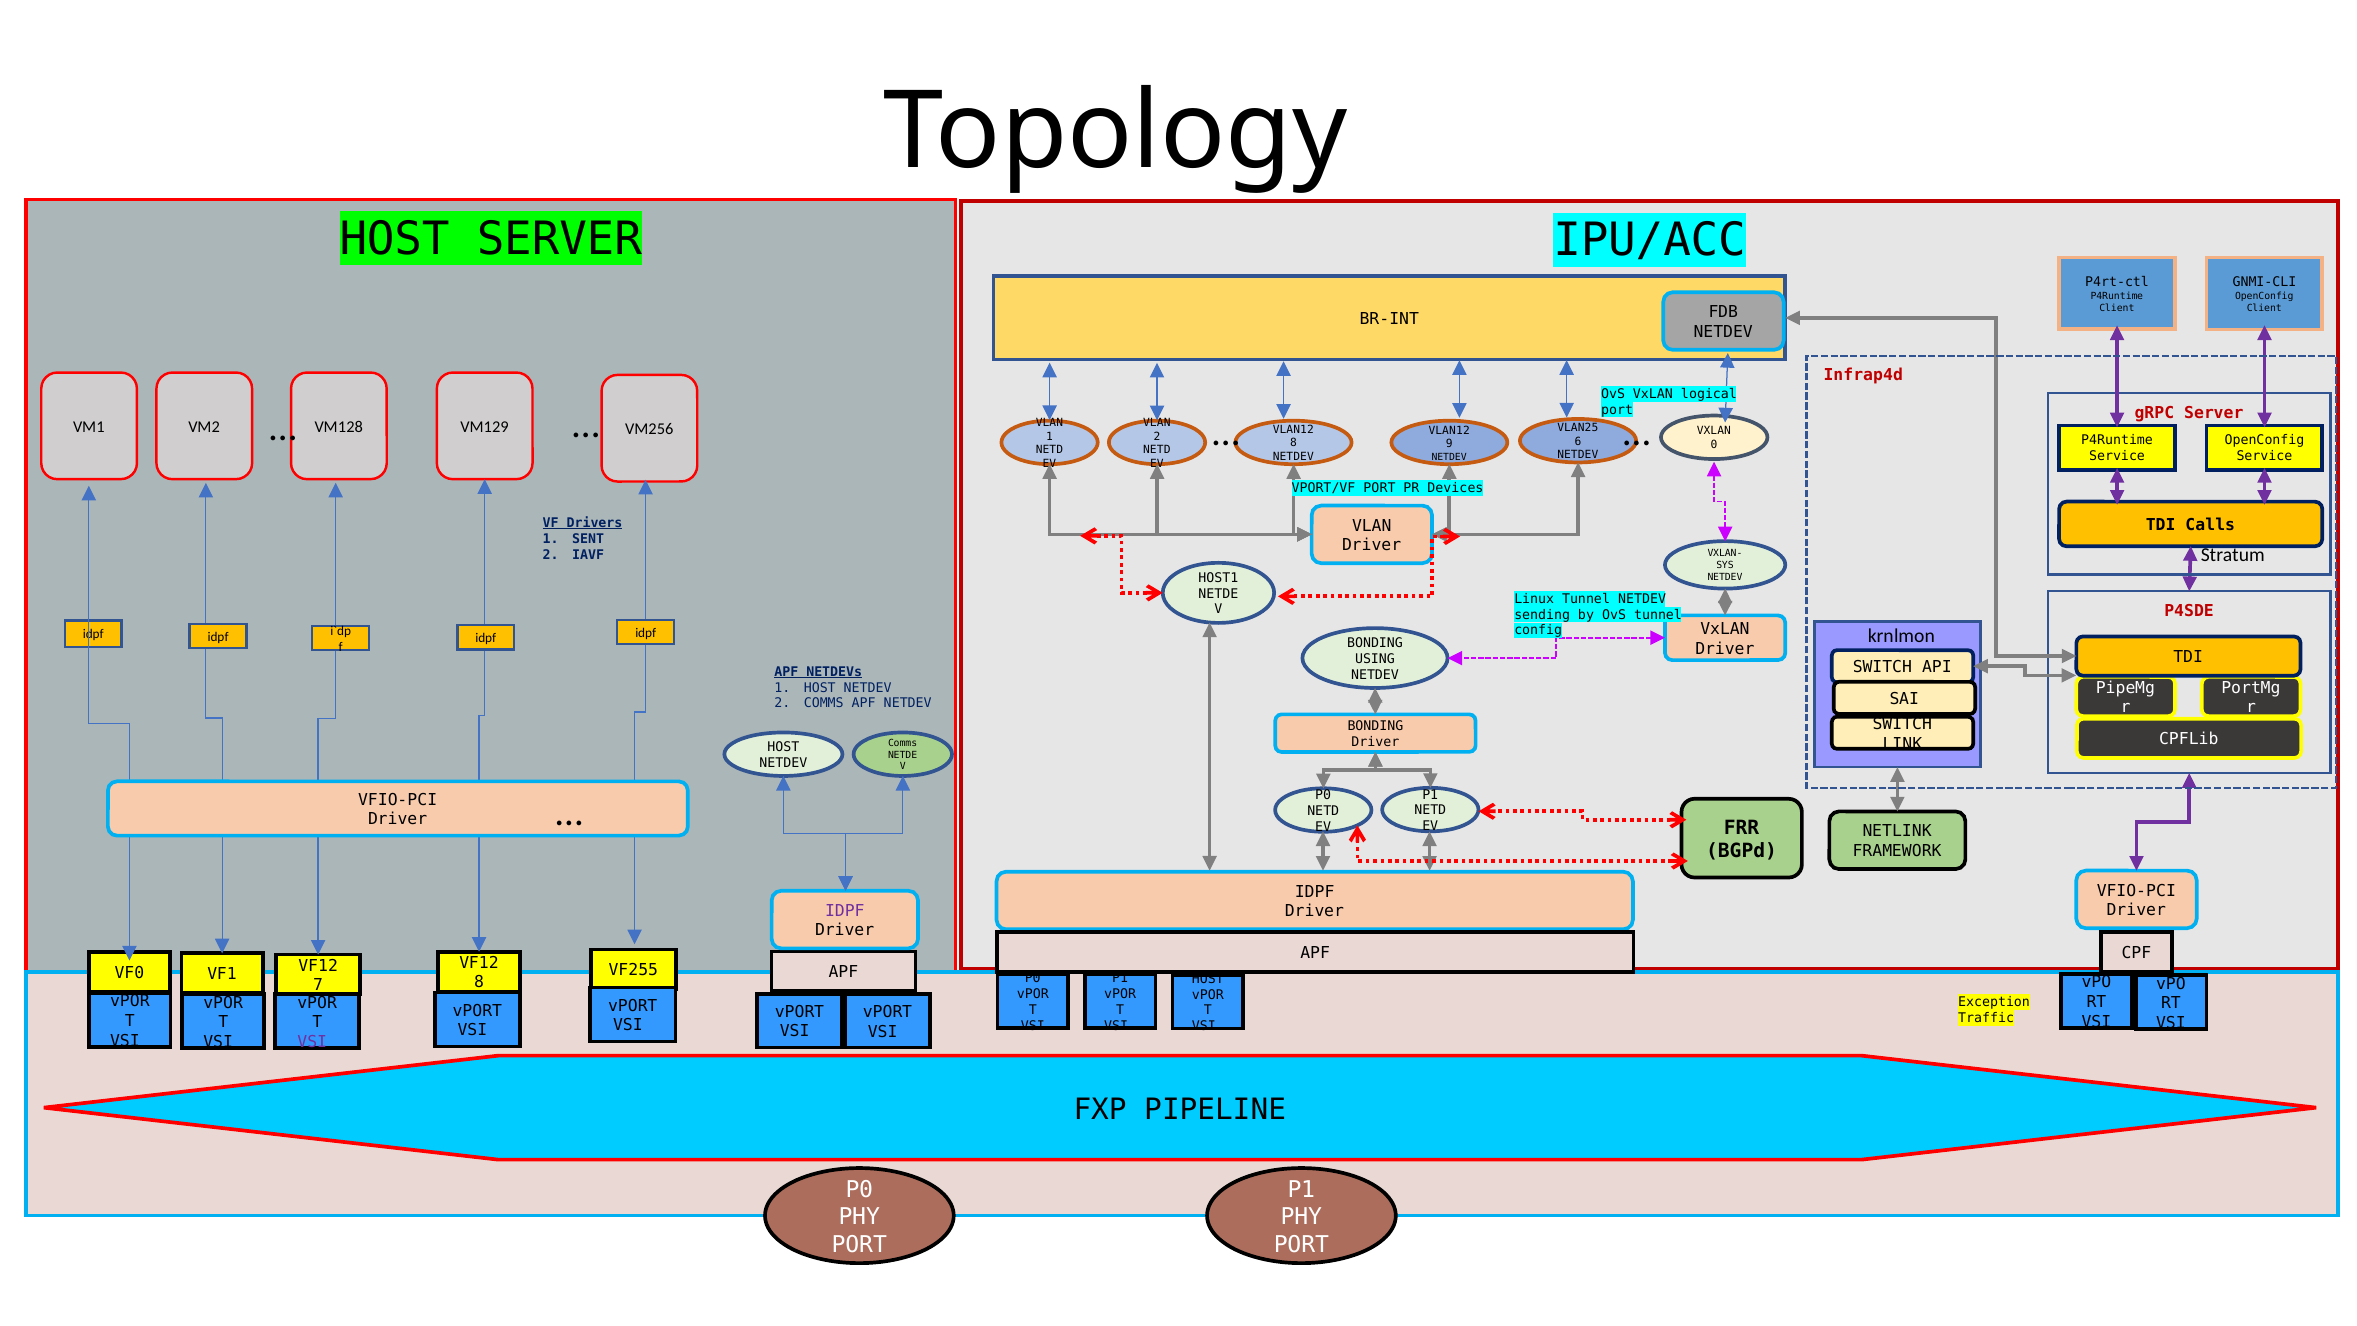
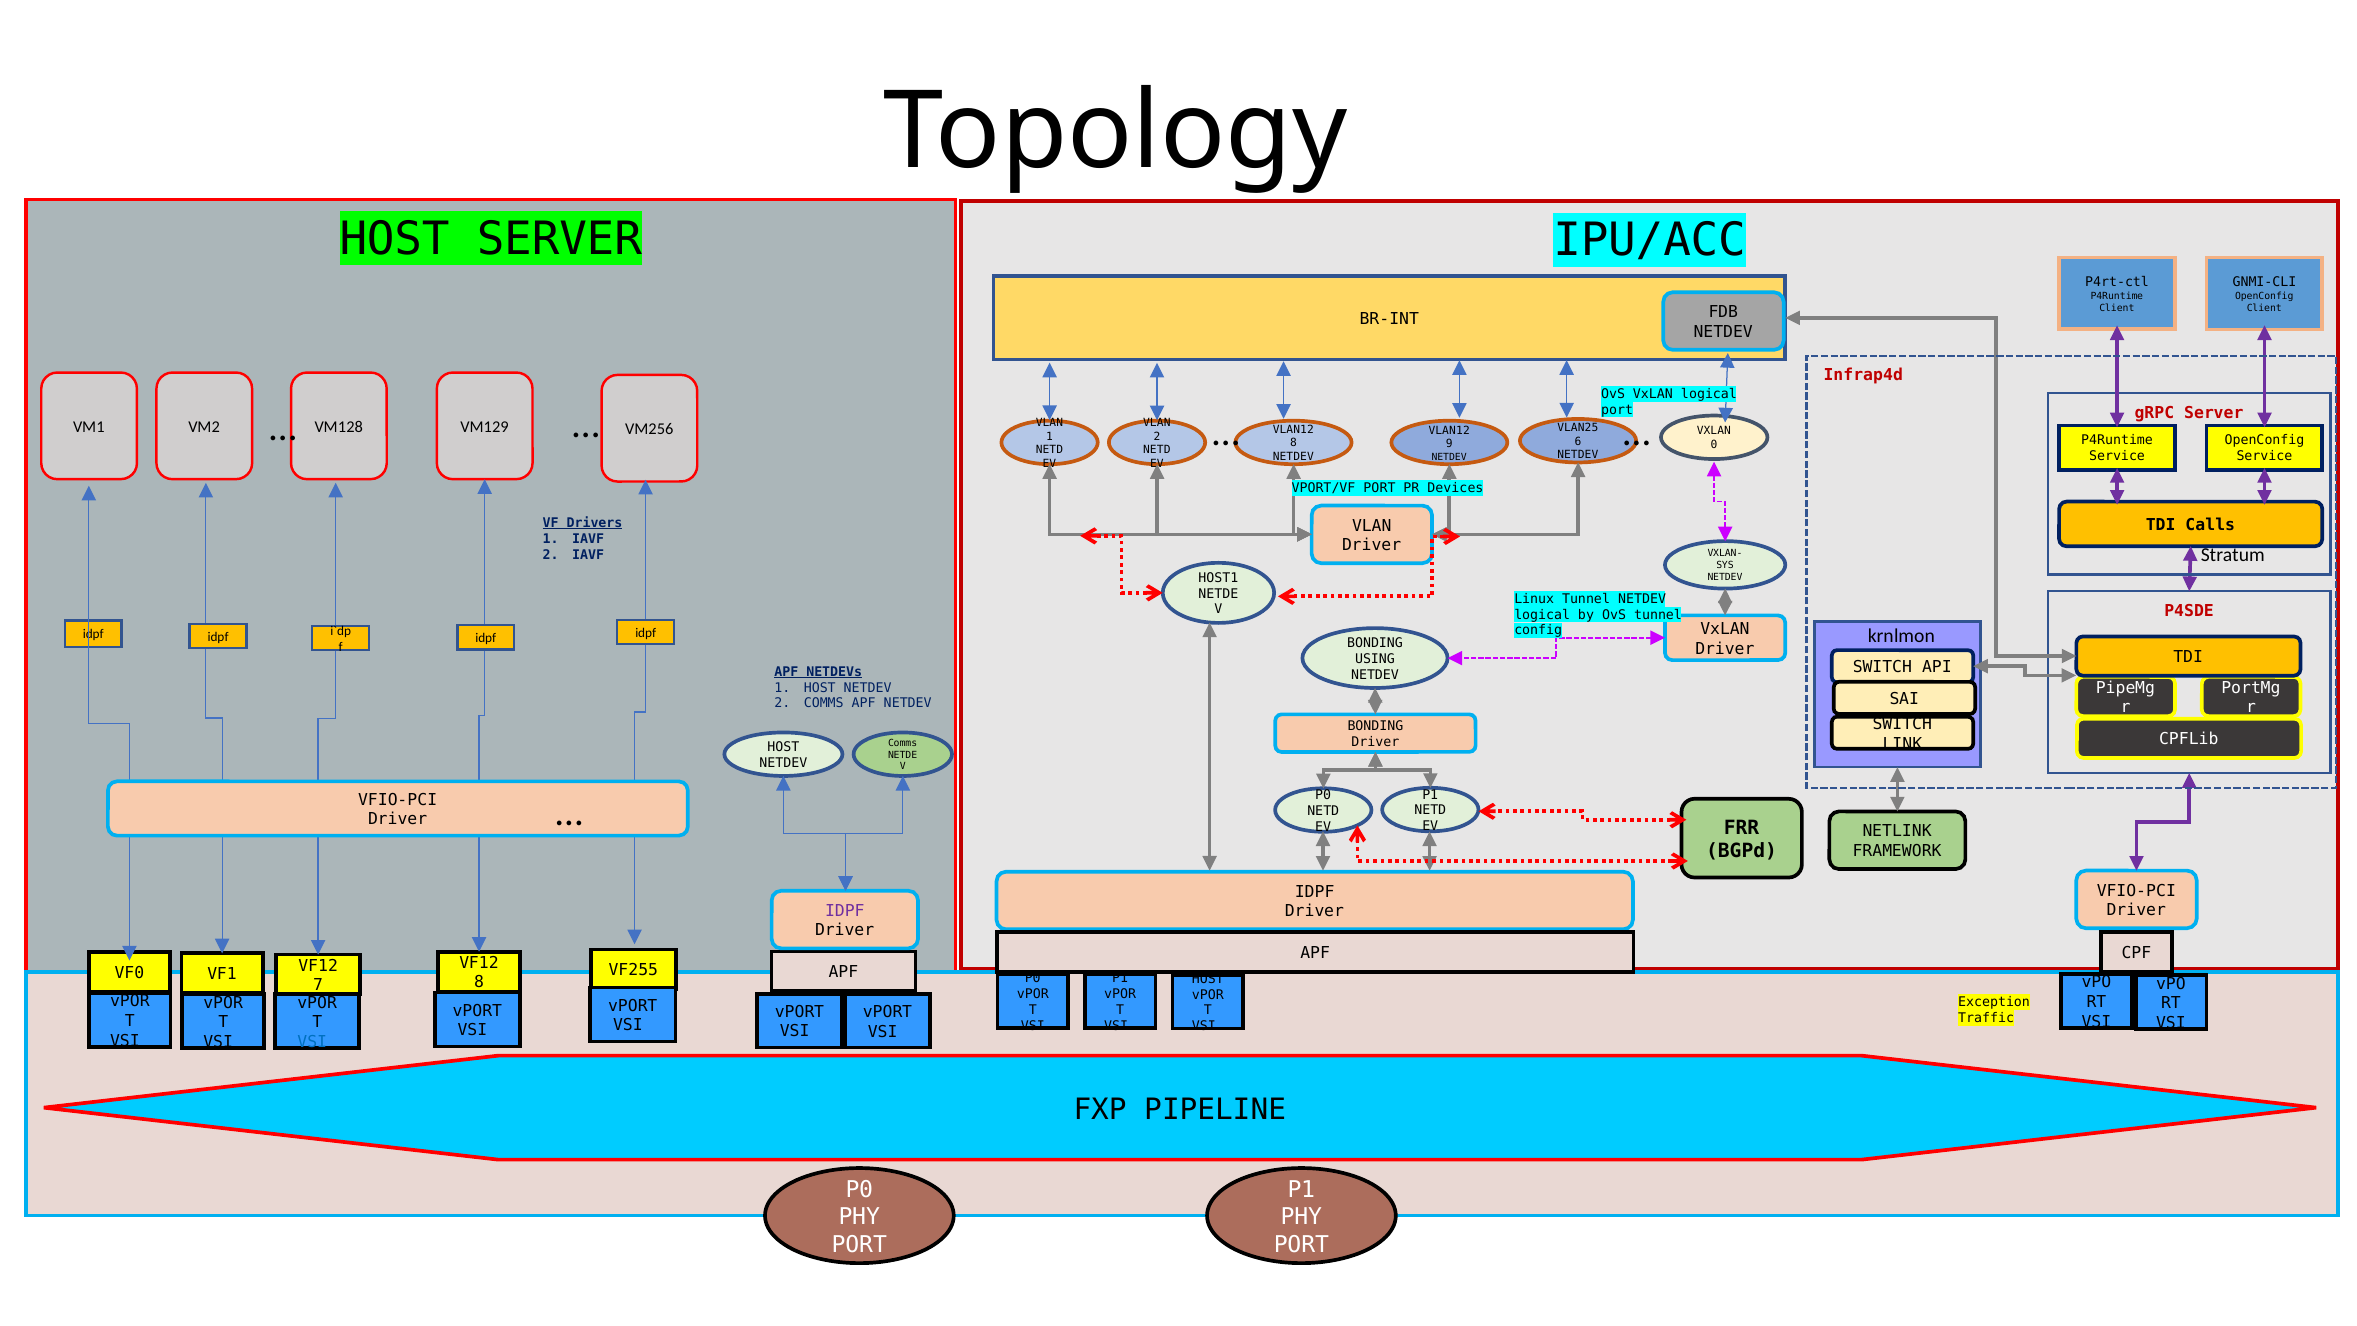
SENT at (588, 539): SENT -> IAVF
sending at (1542, 615): sending -> logical
VSI at (312, 1042) colour: purple -> blue
